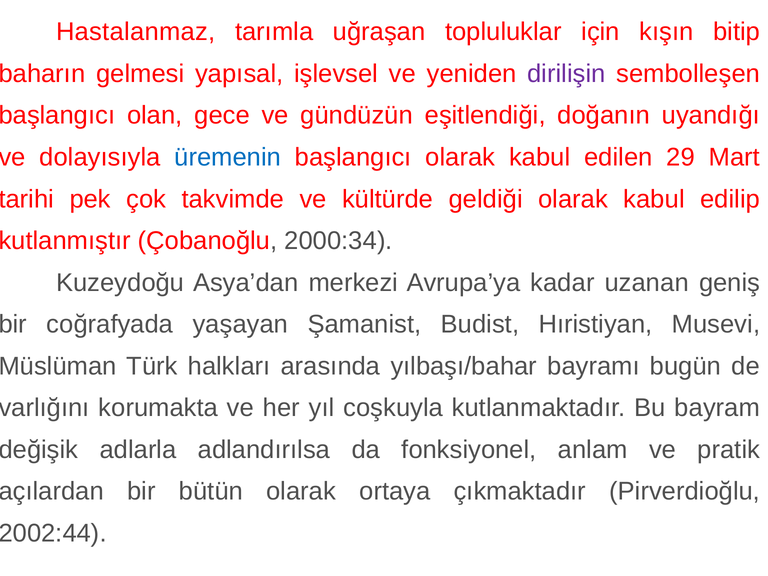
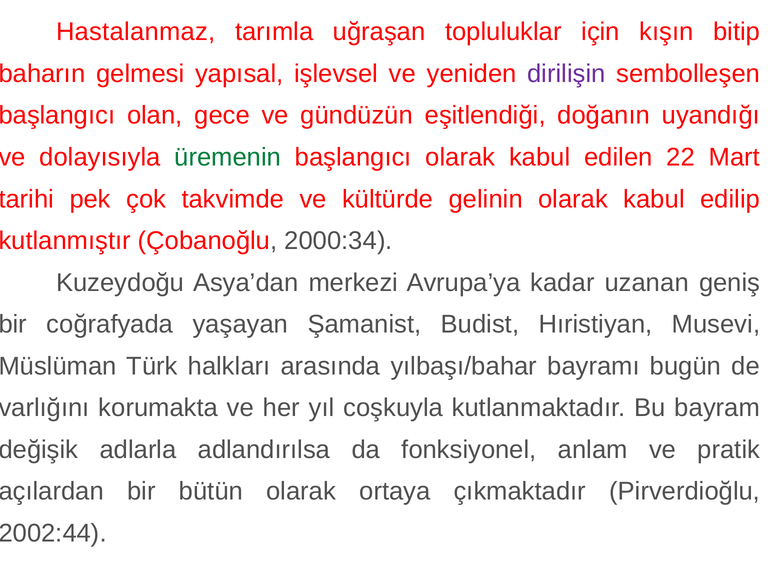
üremenin colour: blue -> green
29: 29 -> 22
geldiği: geldiği -> gelinin
